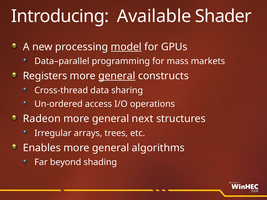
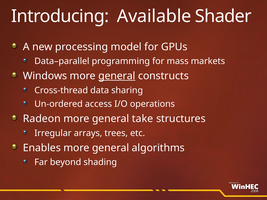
model underline: present -> none
Registers: Registers -> Windows
next: next -> take
